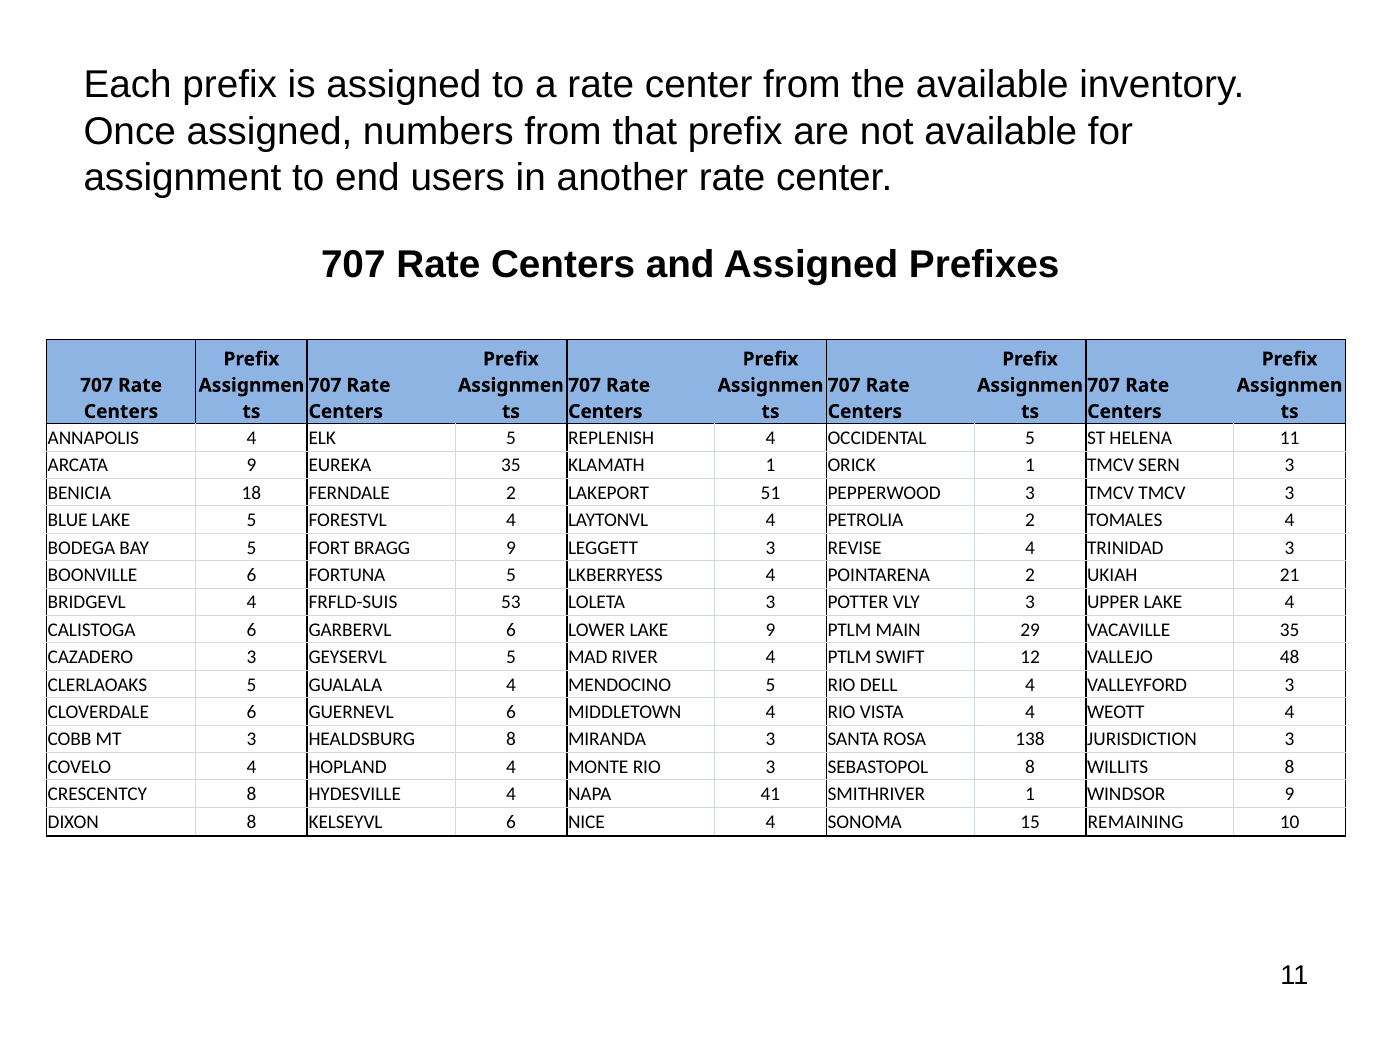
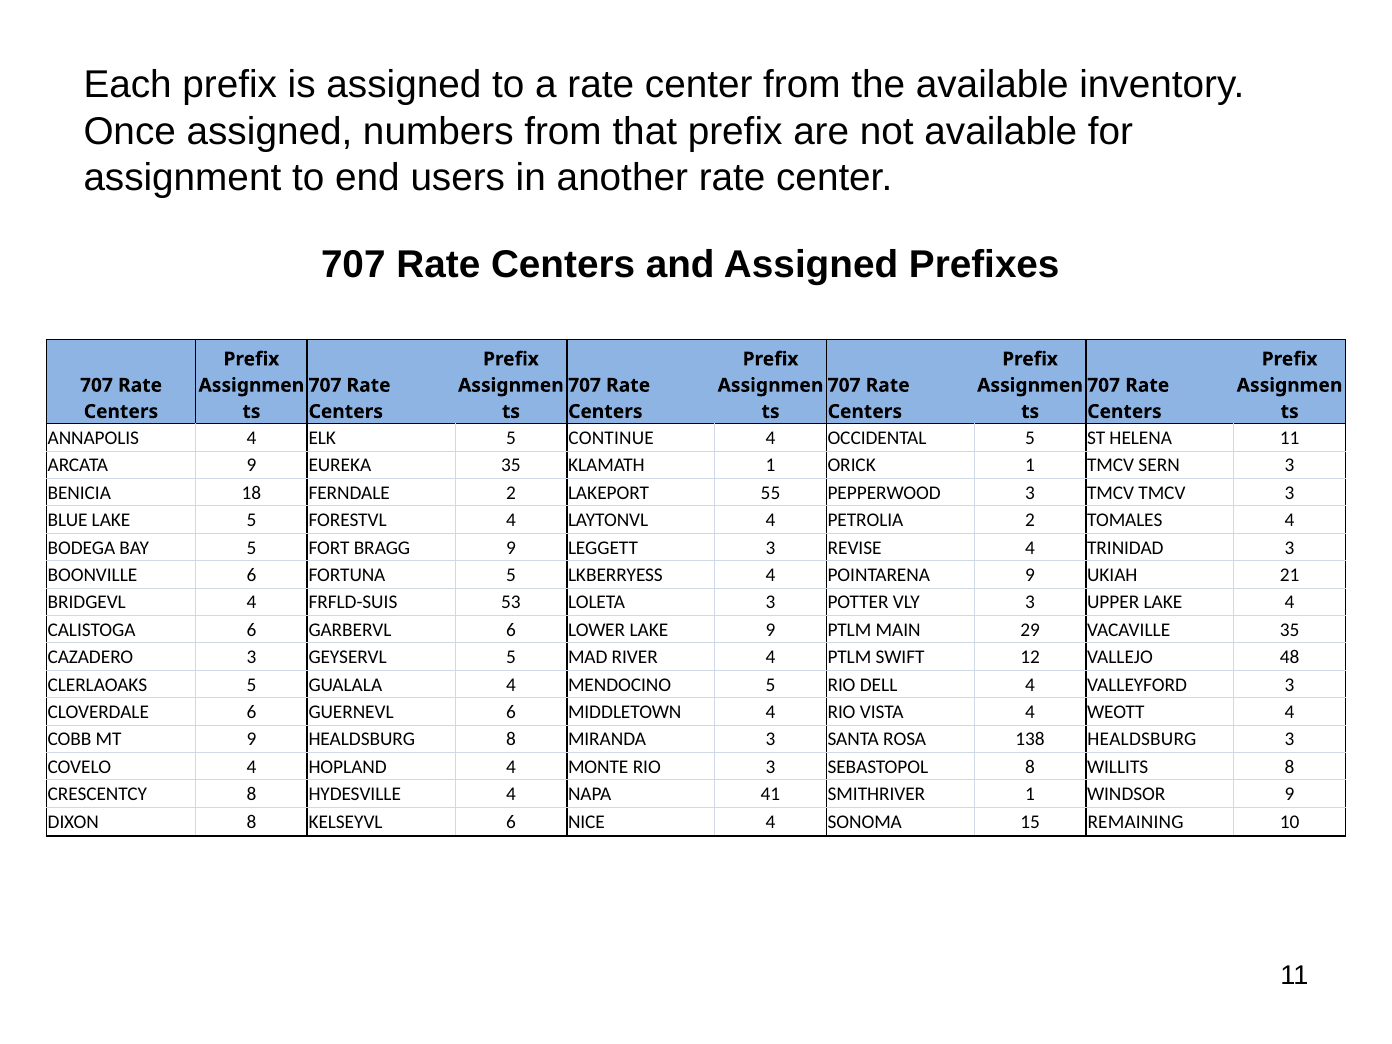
REPLENISH: REPLENISH -> CONTINUE
51: 51 -> 55
POINTARENA 2: 2 -> 9
MT 3: 3 -> 9
138 JURISDICTION: JURISDICTION -> HEALDSBURG
